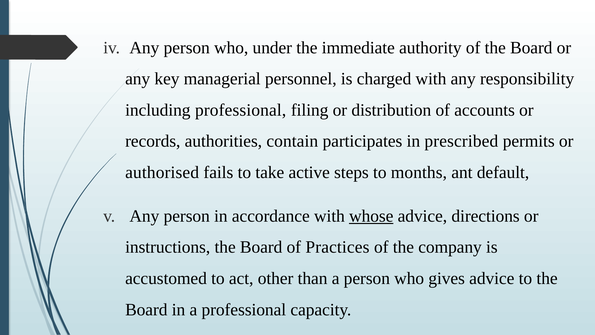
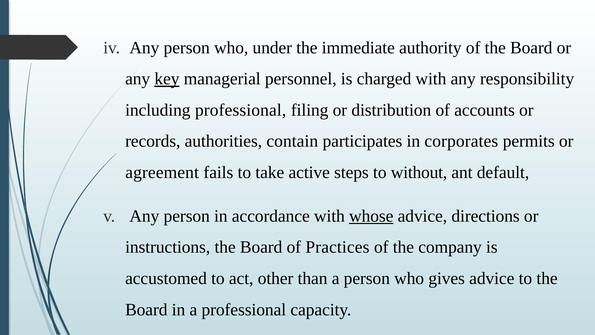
key underline: none -> present
prescribed: prescribed -> corporates
authorised: authorised -> agreement
months: months -> without
